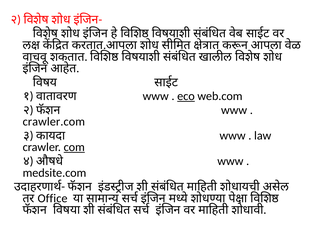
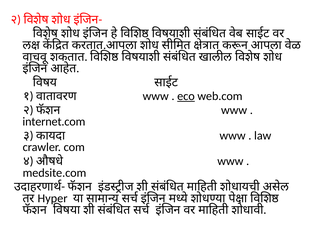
crawler.com: crawler.com -> internet.com
com underline: present -> none
Office: Office -> Hyper
